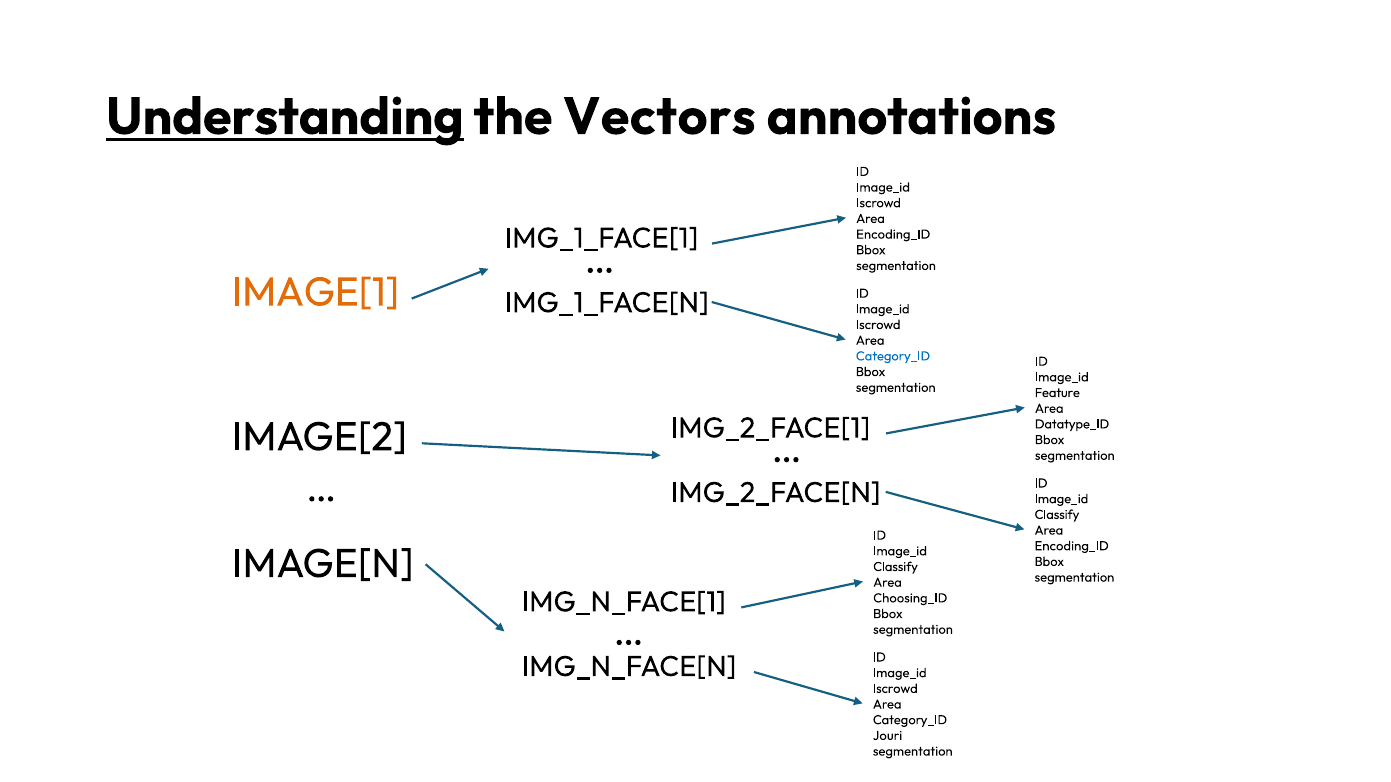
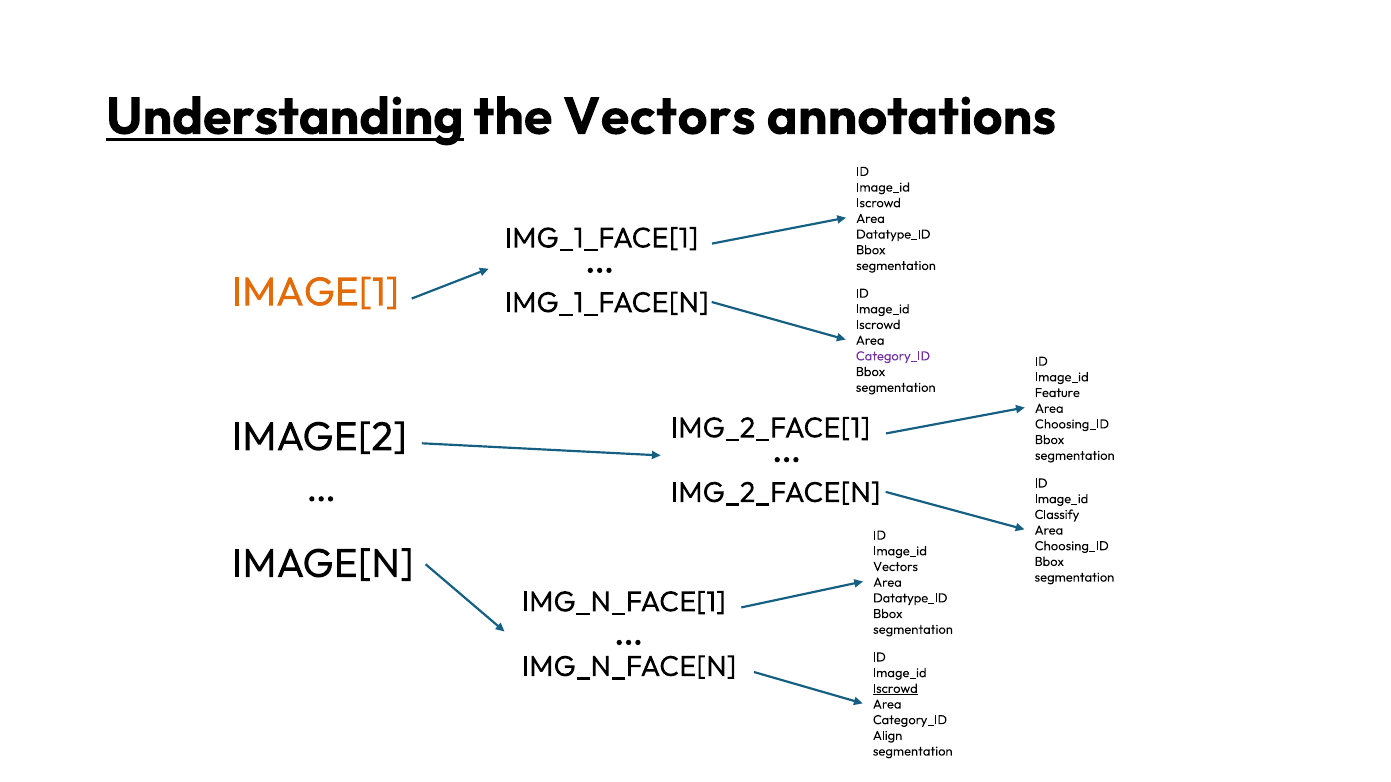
Encoding_ID at (893, 234): Encoding_ID -> Datatype_ID
Category_ID at (893, 356) colour: blue -> purple
Datatype_ID at (1072, 424): Datatype_ID -> Choosing_ID
Encoding_ID at (1072, 546): Encoding_ID -> Choosing_ID
Classify at (896, 567): Classify -> Vectors
Choosing_ID at (910, 598): Choosing_ID -> Datatype_ID
Iscrowd at (895, 689) underline: none -> present
Jouri: Jouri -> Align
